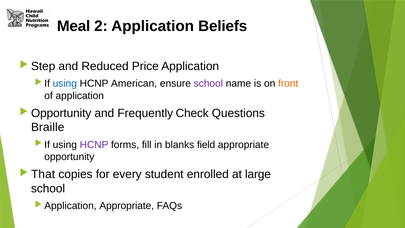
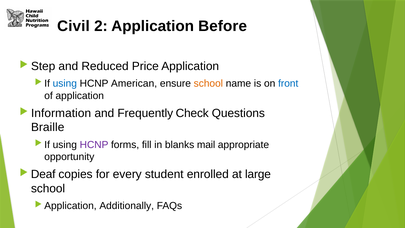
Meal: Meal -> Civil
Beliefs: Beliefs -> Before
school at (208, 83) colour: purple -> orange
front colour: orange -> blue
Opportunity at (61, 113): Opportunity -> Information
field: field -> mail
That: That -> Deaf
Appropriate at (127, 206): Appropriate -> Additionally
